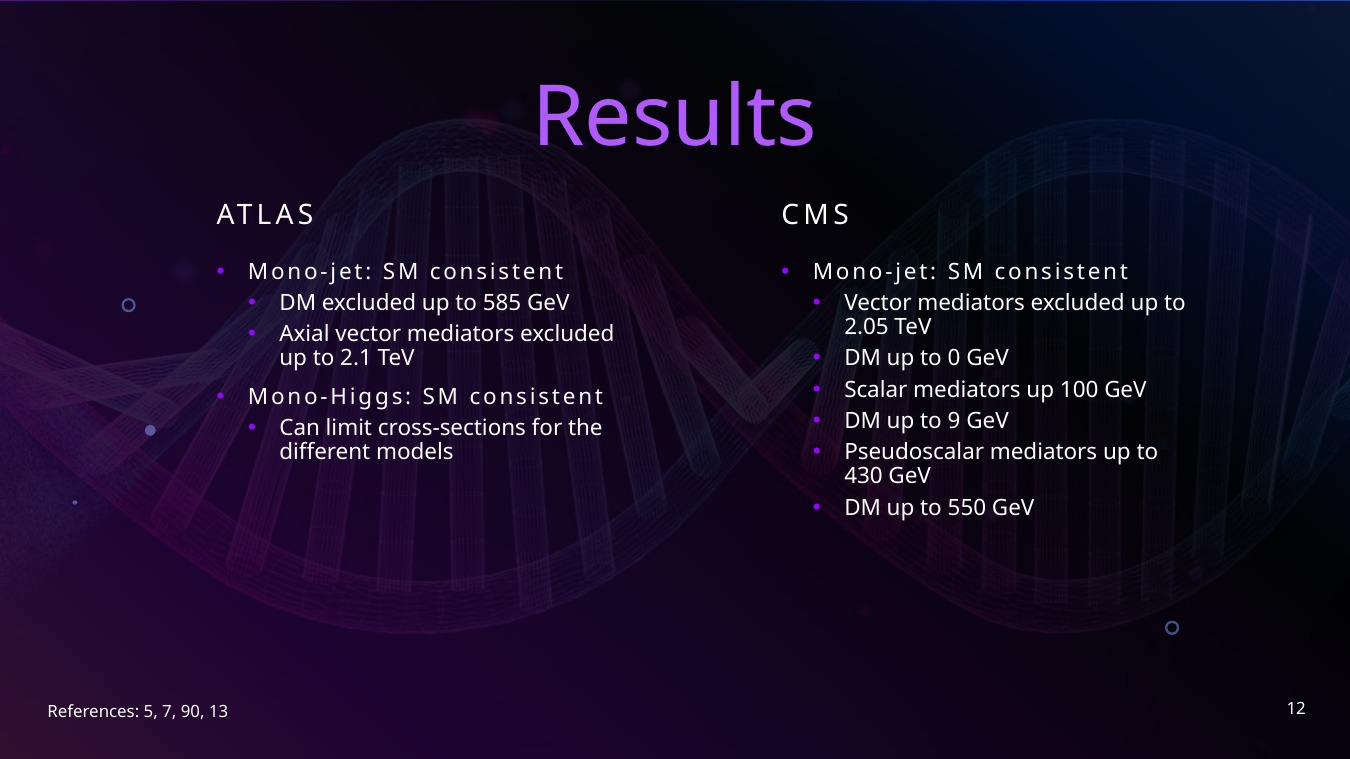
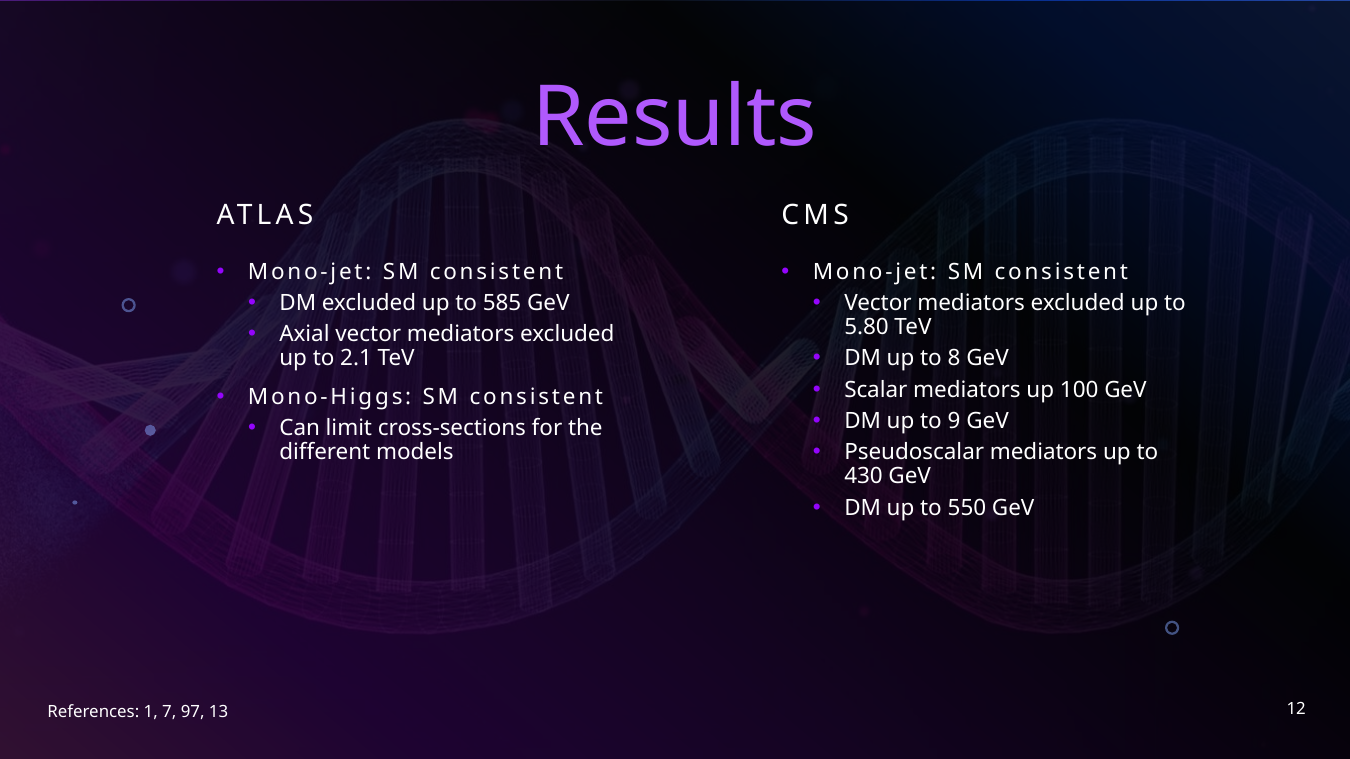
2.05: 2.05 -> 5.80
0: 0 -> 8
5: 5 -> 1
90: 90 -> 97
